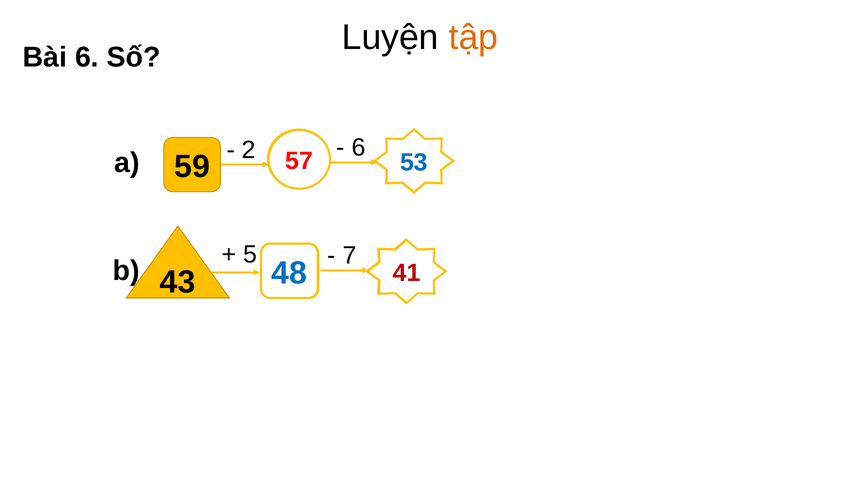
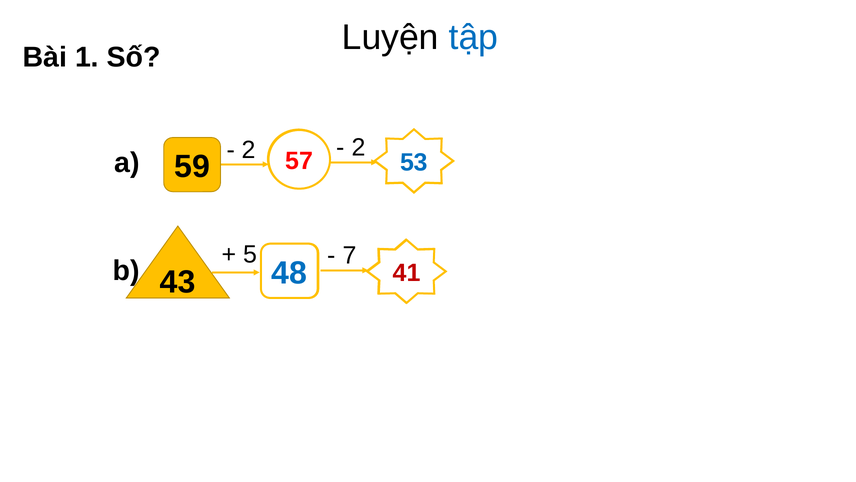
tập colour: orange -> blue
Bài 6: 6 -> 1
6 at (358, 147): 6 -> 2
